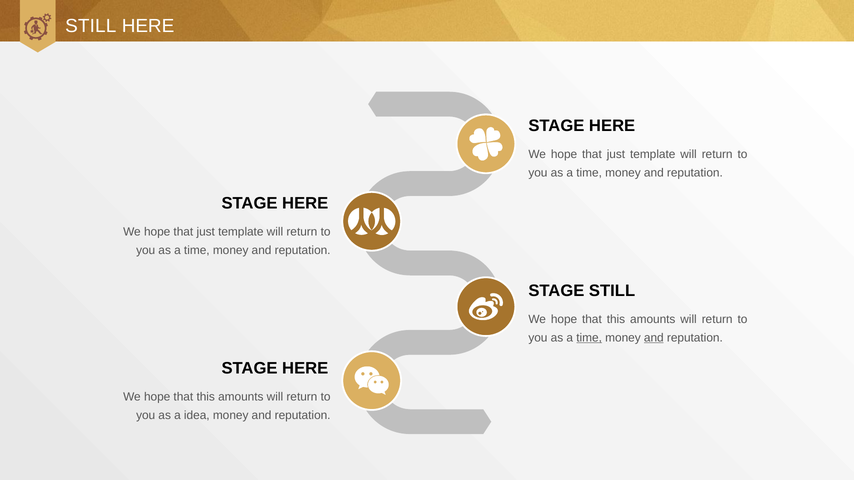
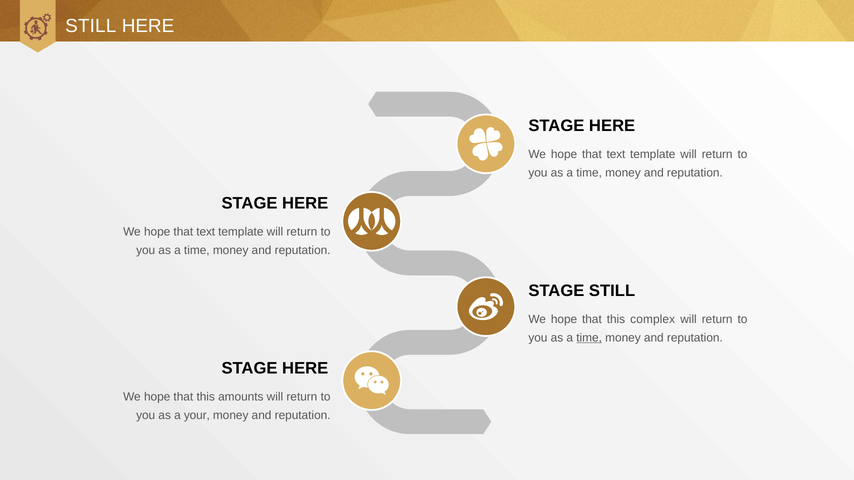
just at (616, 154): just -> text
just at (206, 232): just -> text
amounts at (653, 319): amounts -> complex
and at (654, 338) underline: present -> none
idea: idea -> your
